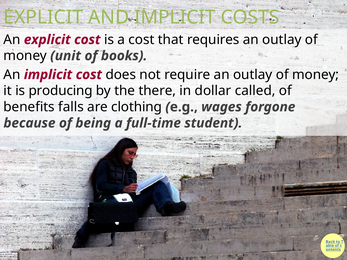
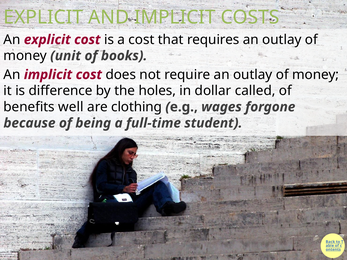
producing: producing -> difference
there: there -> holes
falls: falls -> well
